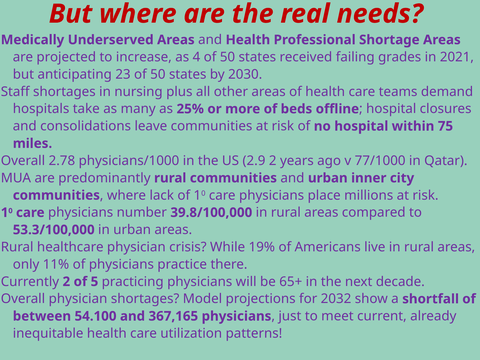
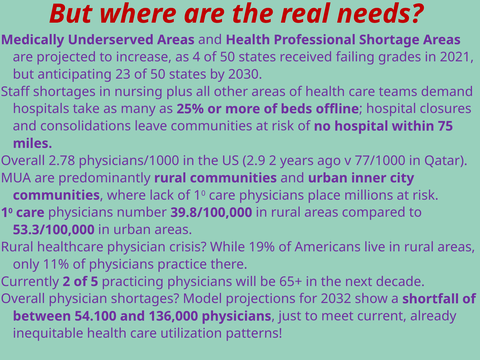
367,165: 367,165 -> 136,000
